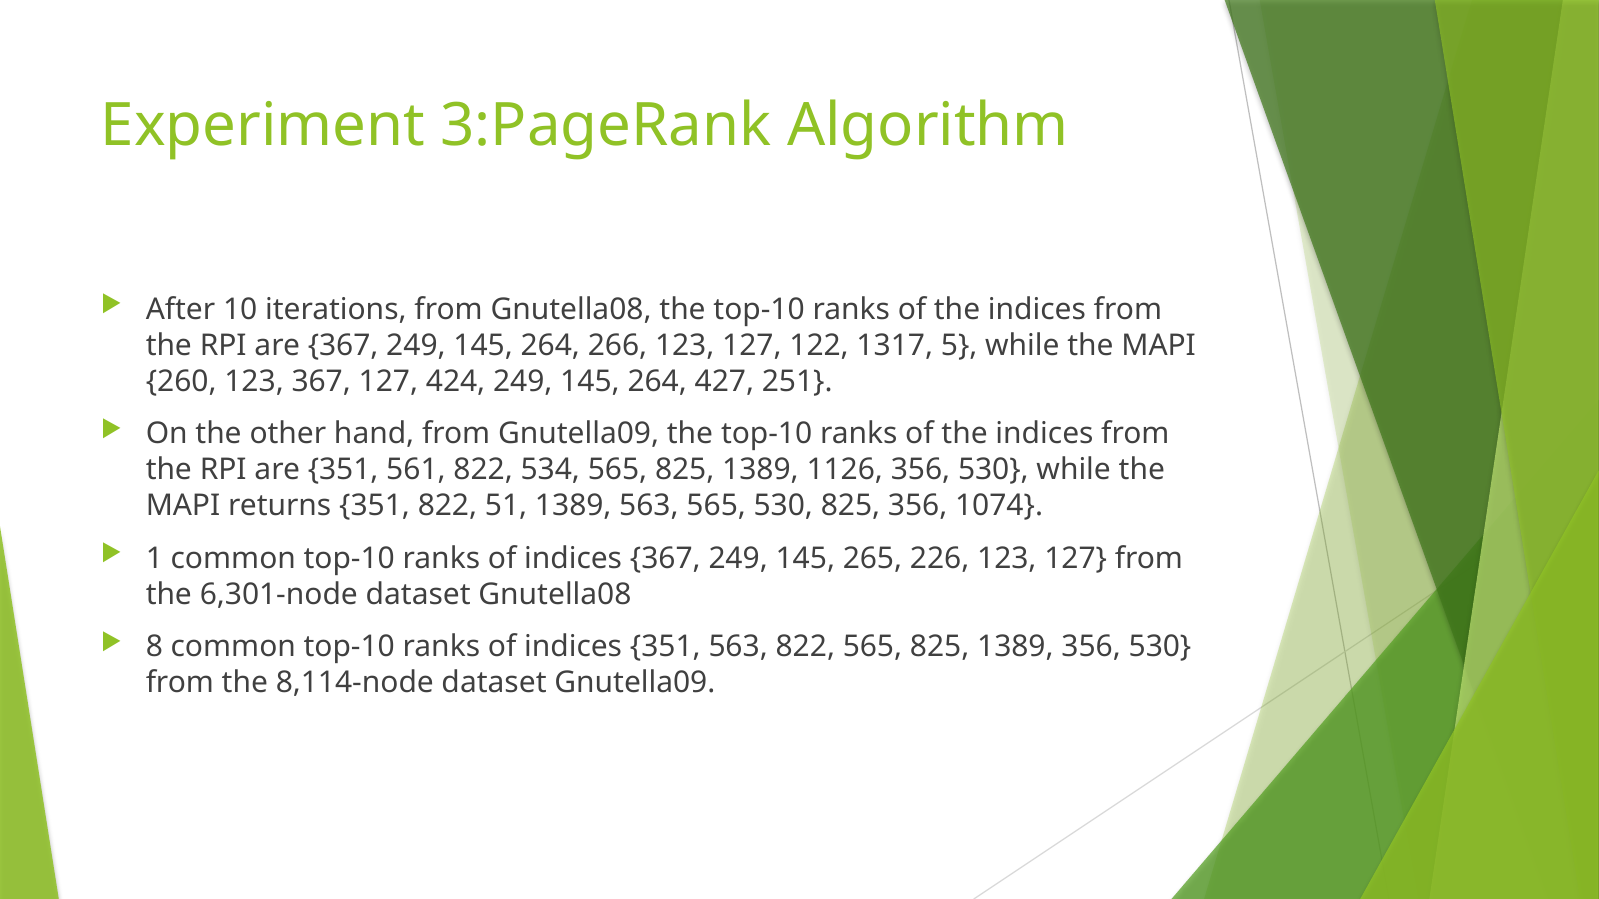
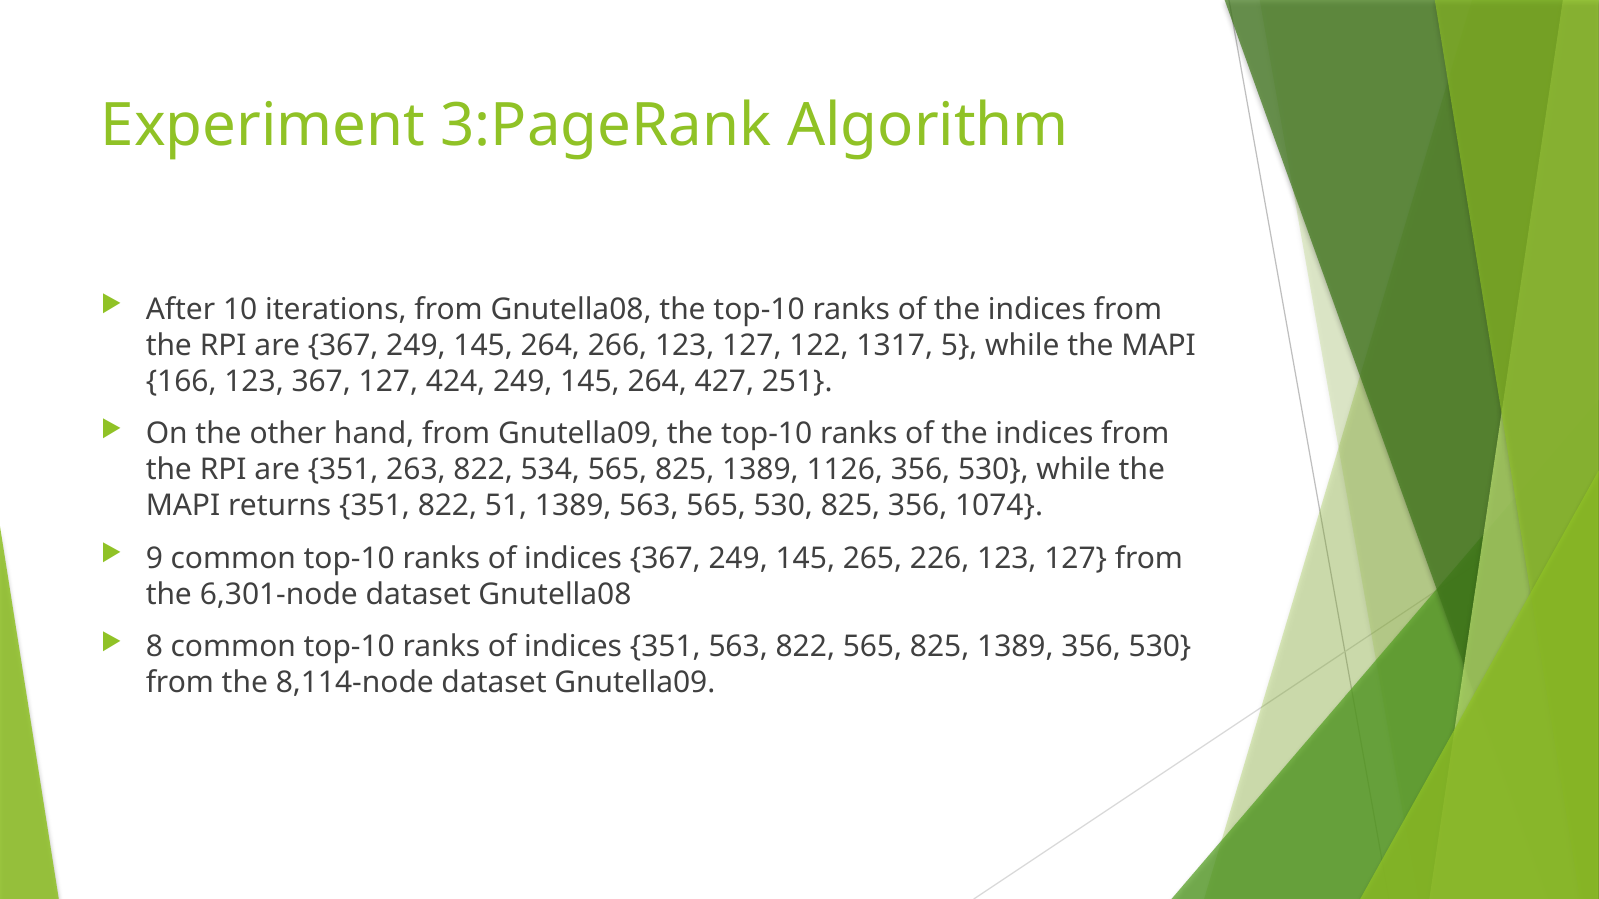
260: 260 -> 166
561: 561 -> 263
1: 1 -> 9
